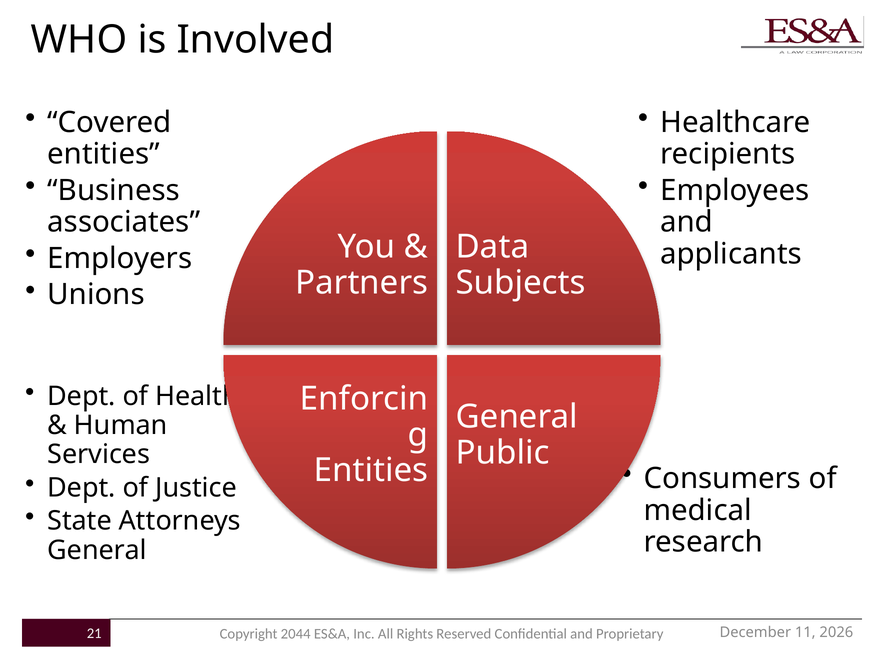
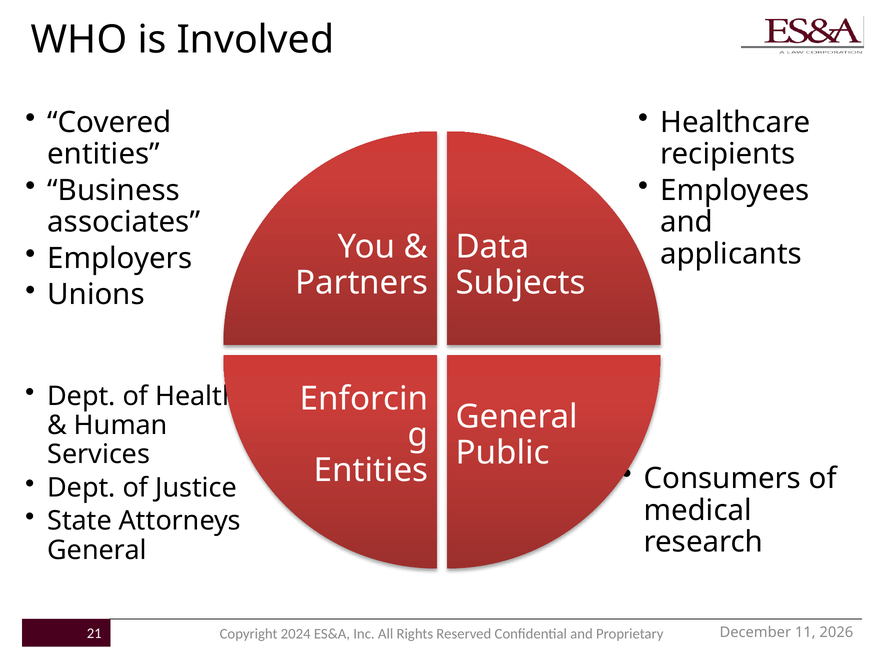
2044: 2044 -> 2024
